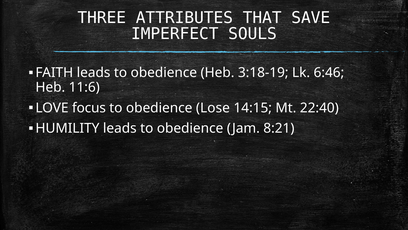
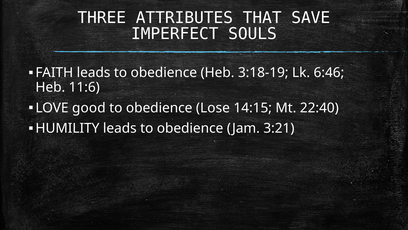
focus: focus -> good
8:21: 8:21 -> 3:21
